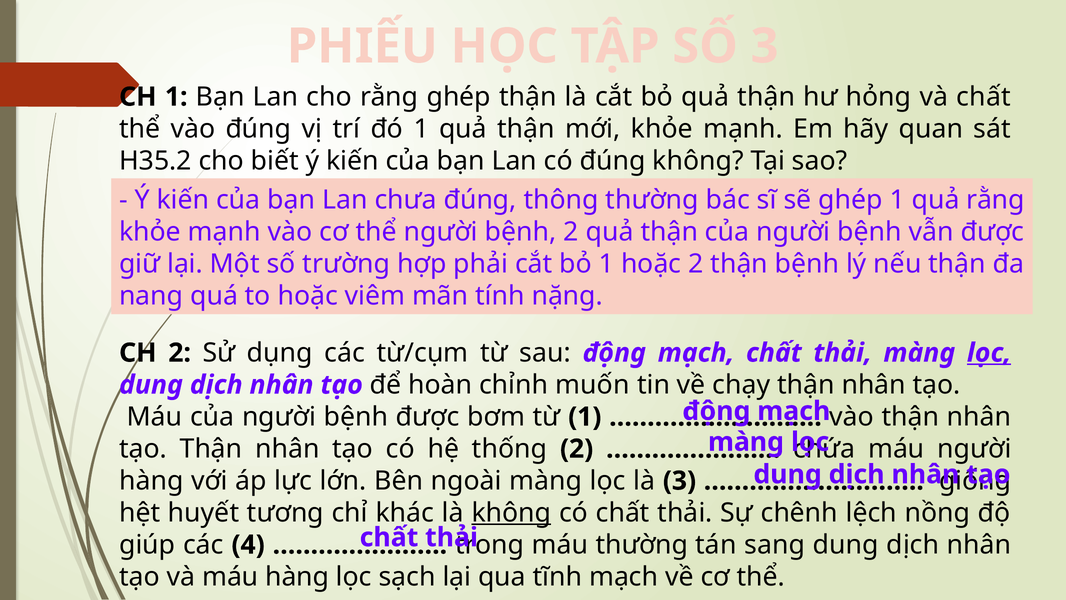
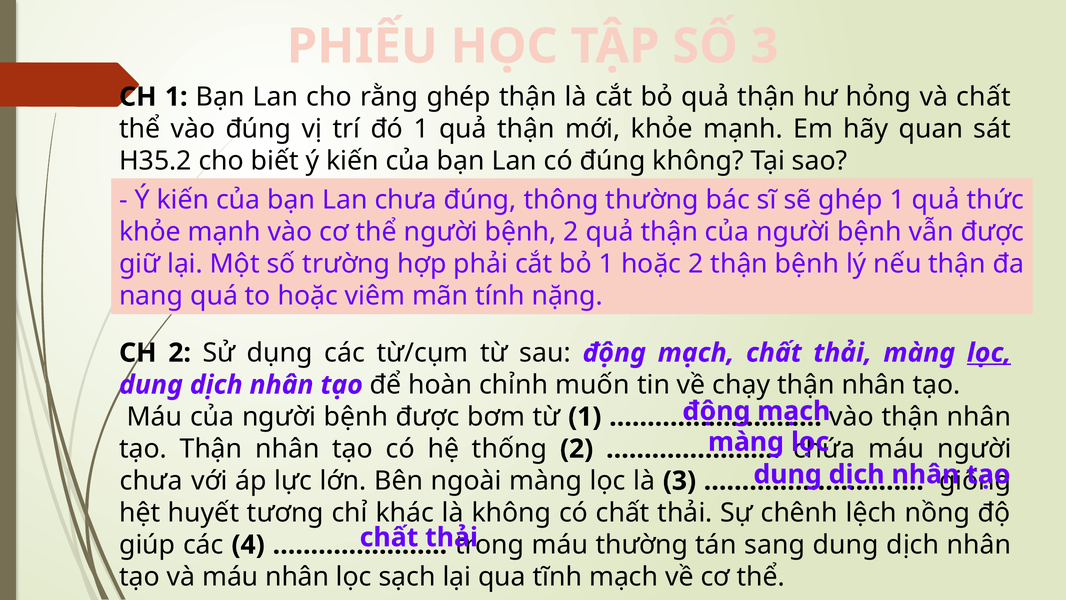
rằng at (995, 200): rằng -> thức
hàng at (151, 481): hàng -> chưa
không at (511, 513) underline: present -> none
máu hàng: hàng -> nhân
